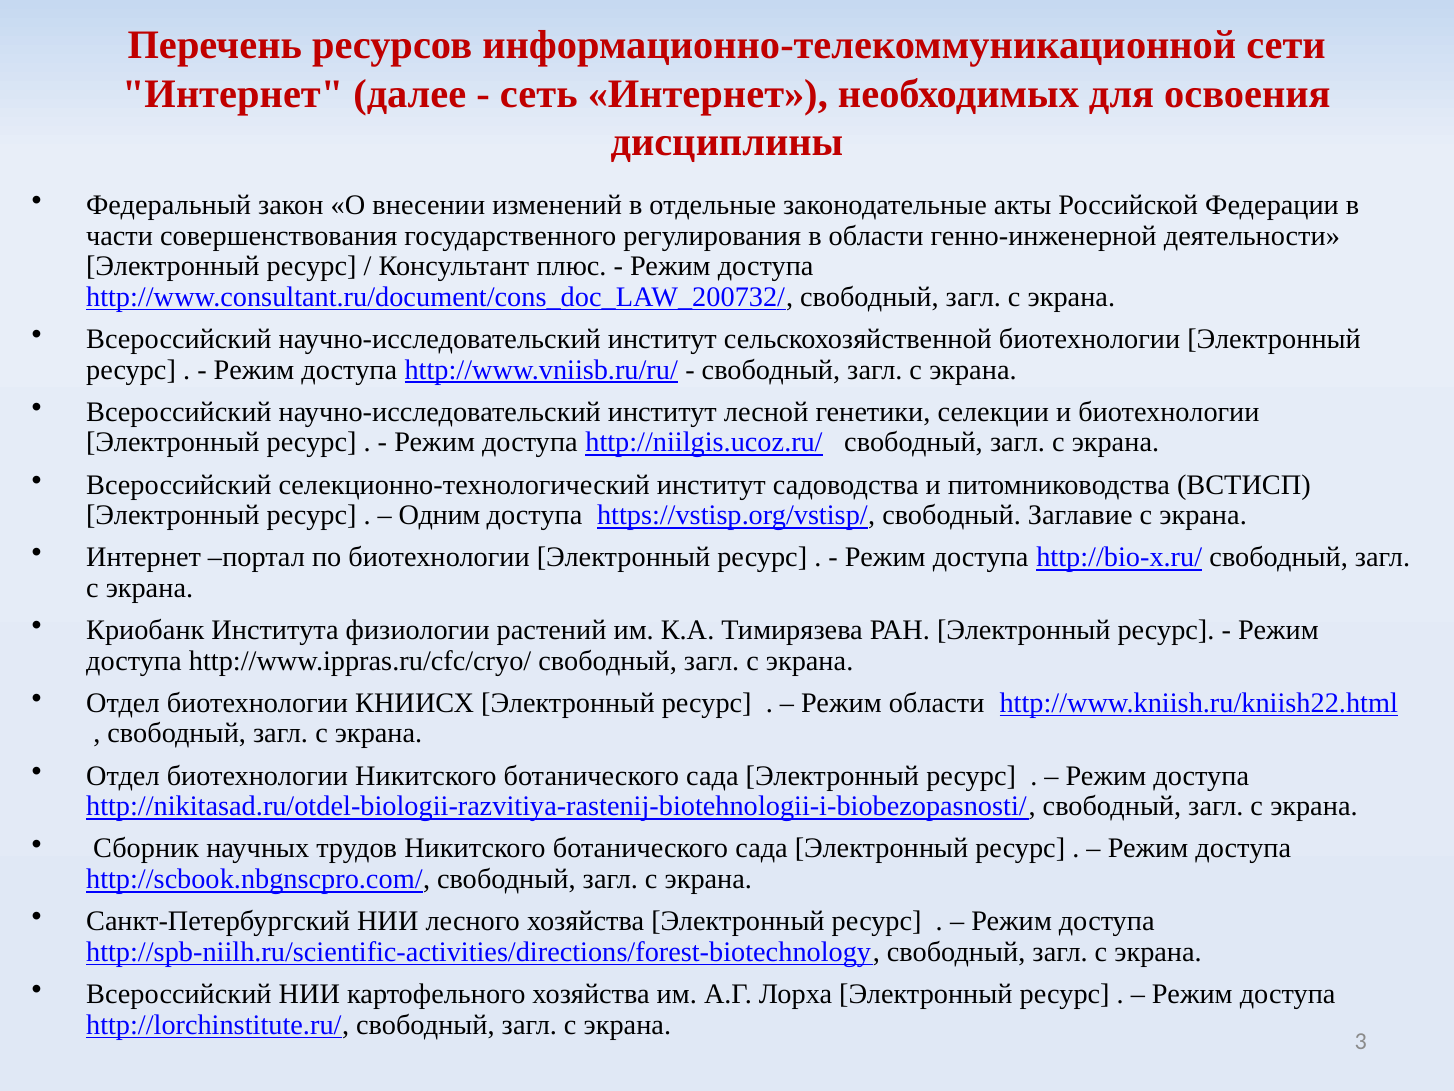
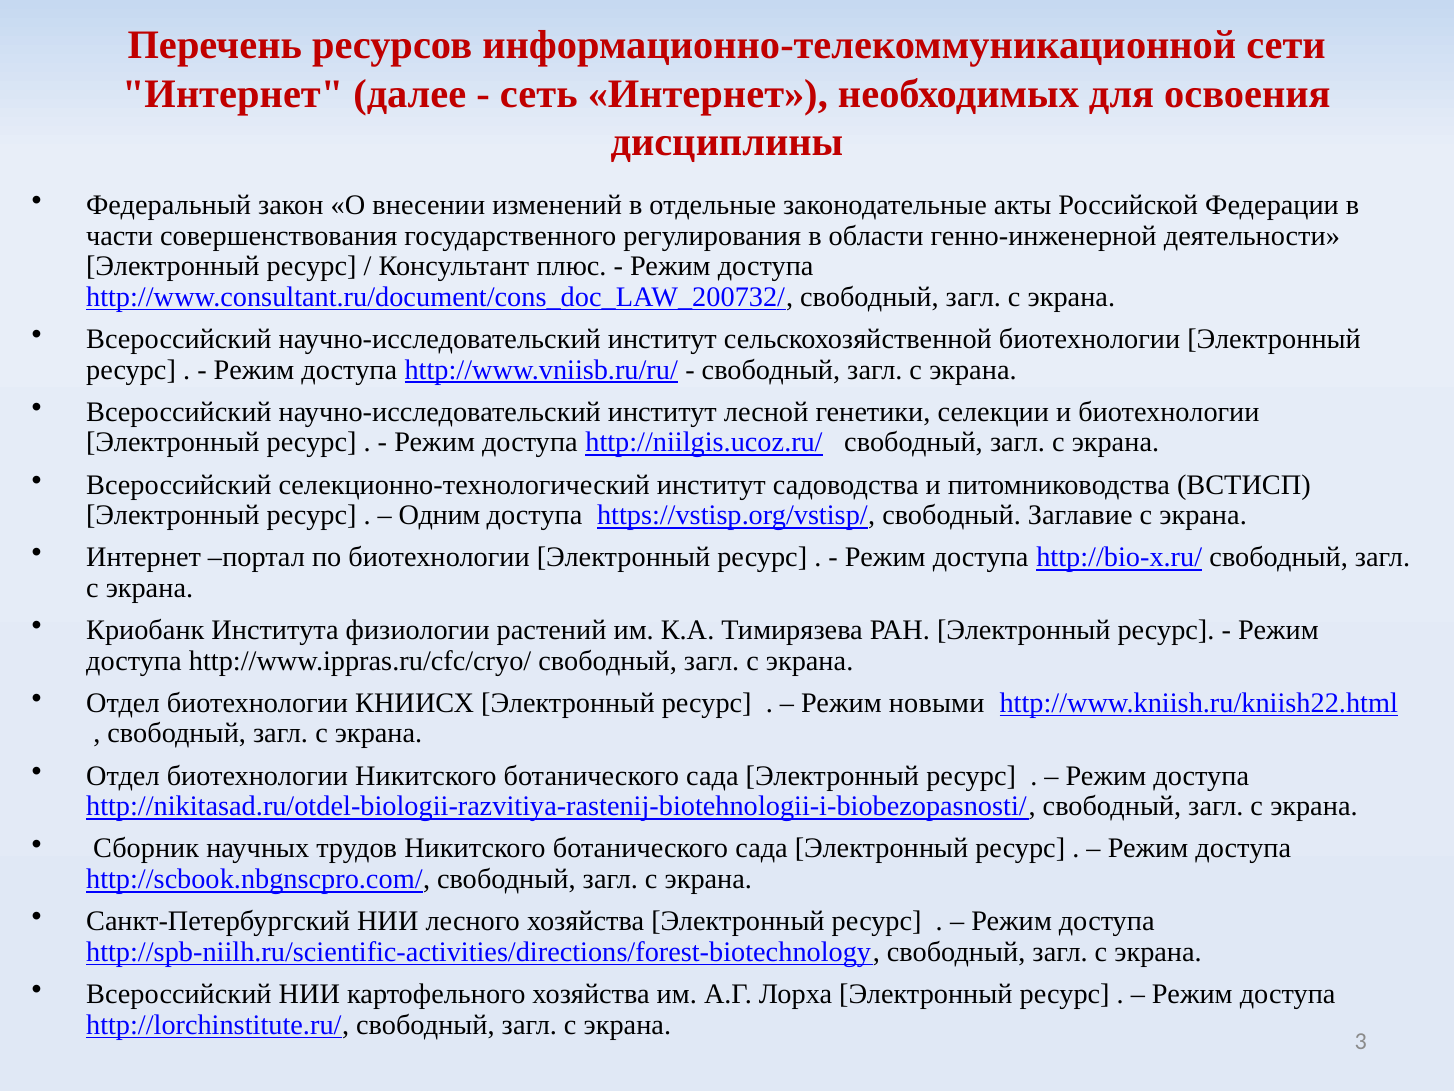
Режим области: области -> новыми
